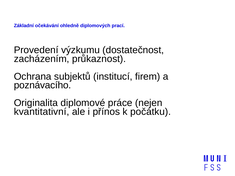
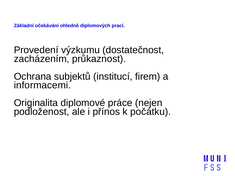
poznávacího: poznávacího -> informacemi
kvantitativní: kvantitativní -> podloženost
